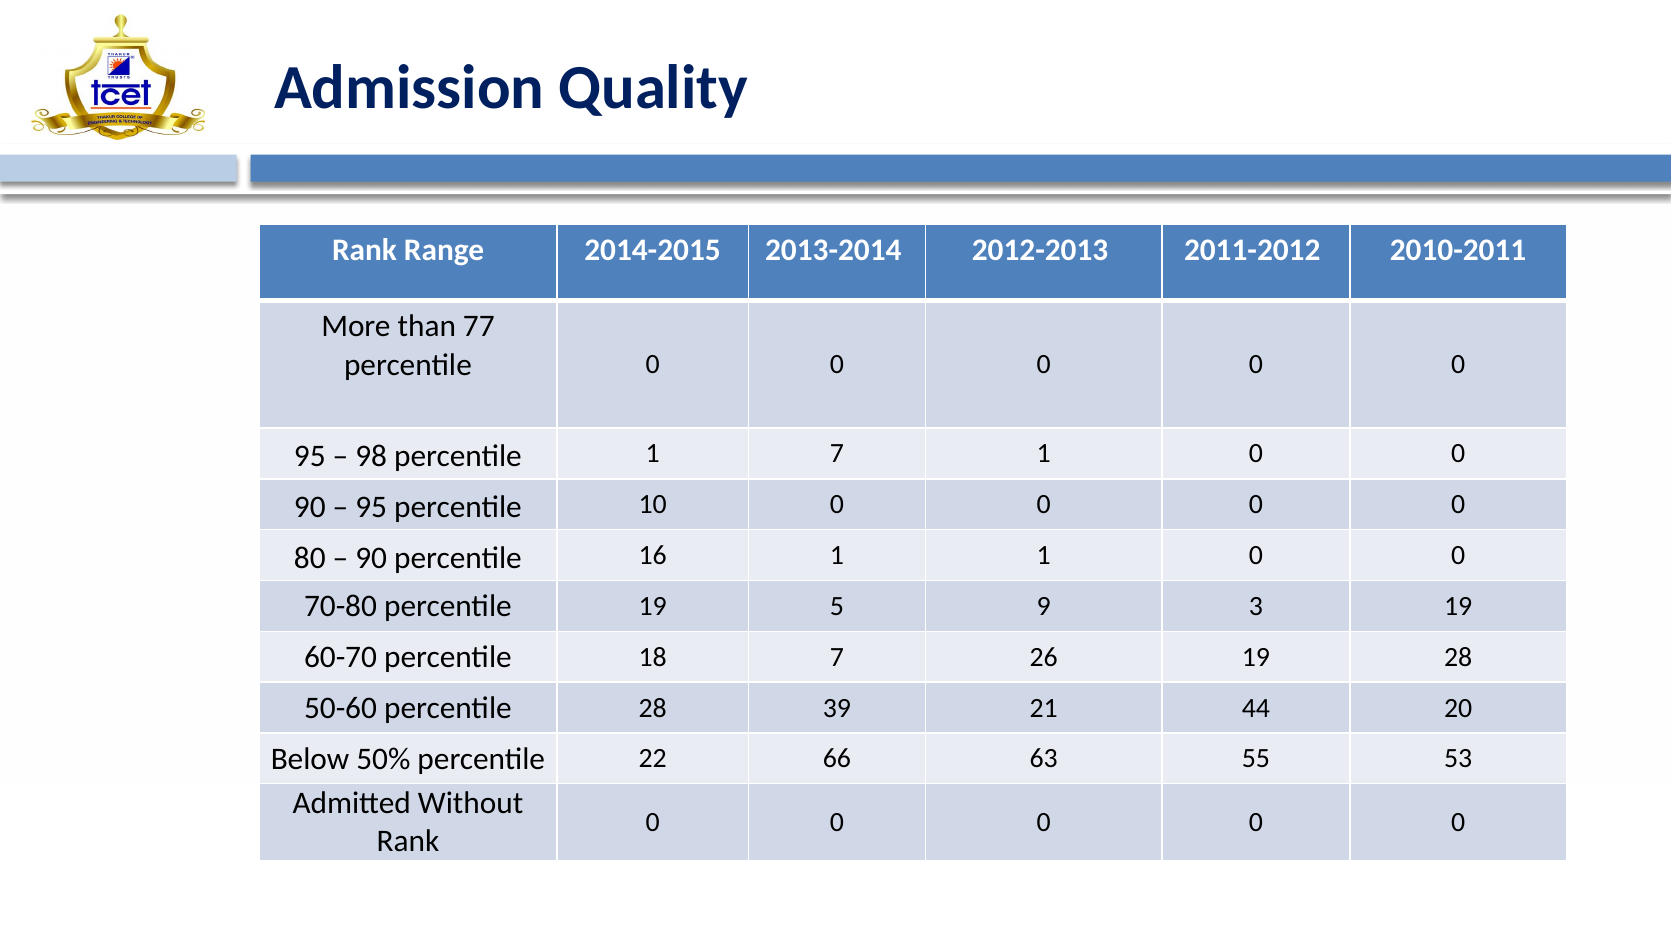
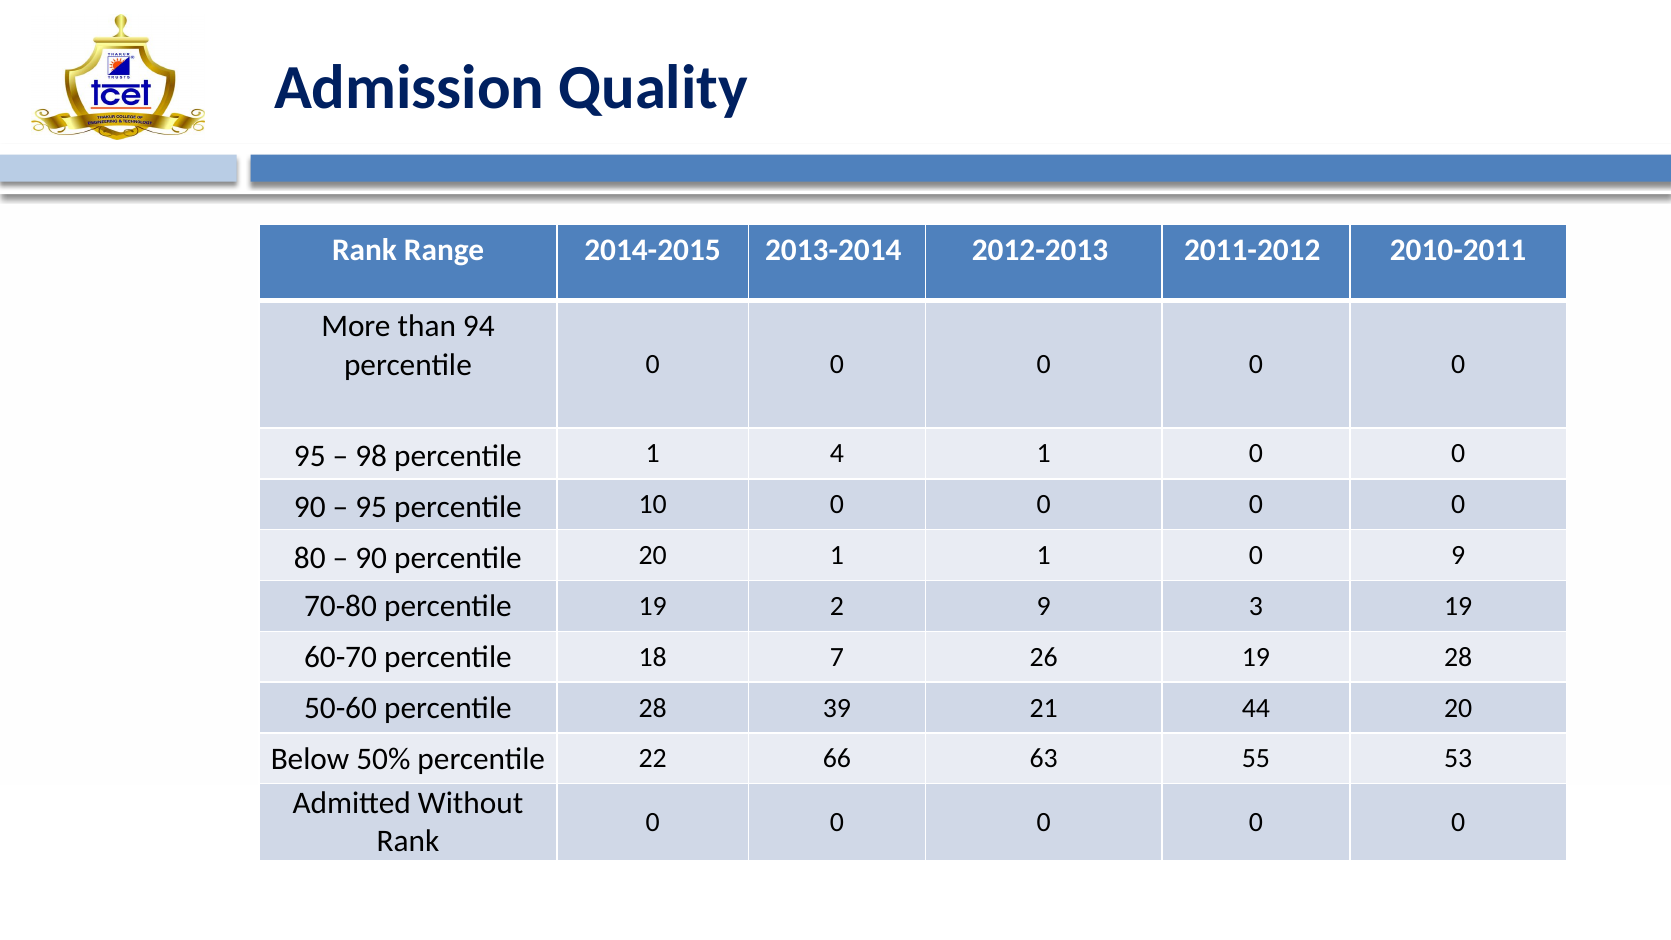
77: 77 -> 94
1 7: 7 -> 4
percentile 16: 16 -> 20
1 1 0 0: 0 -> 9
5: 5 -> 2
